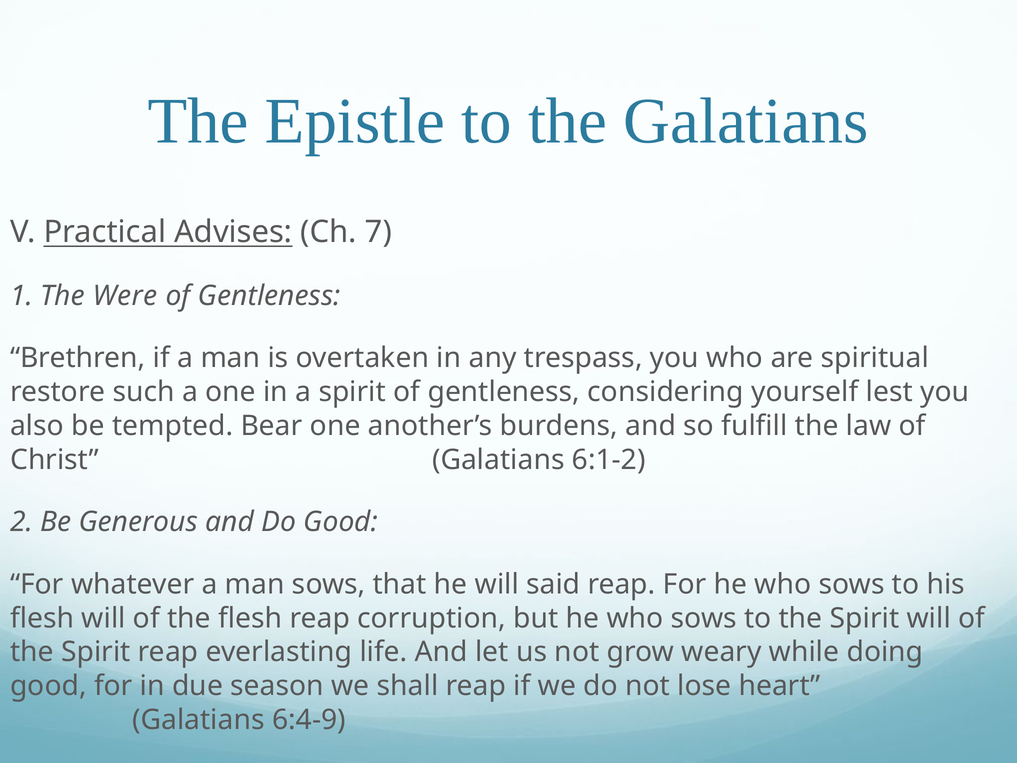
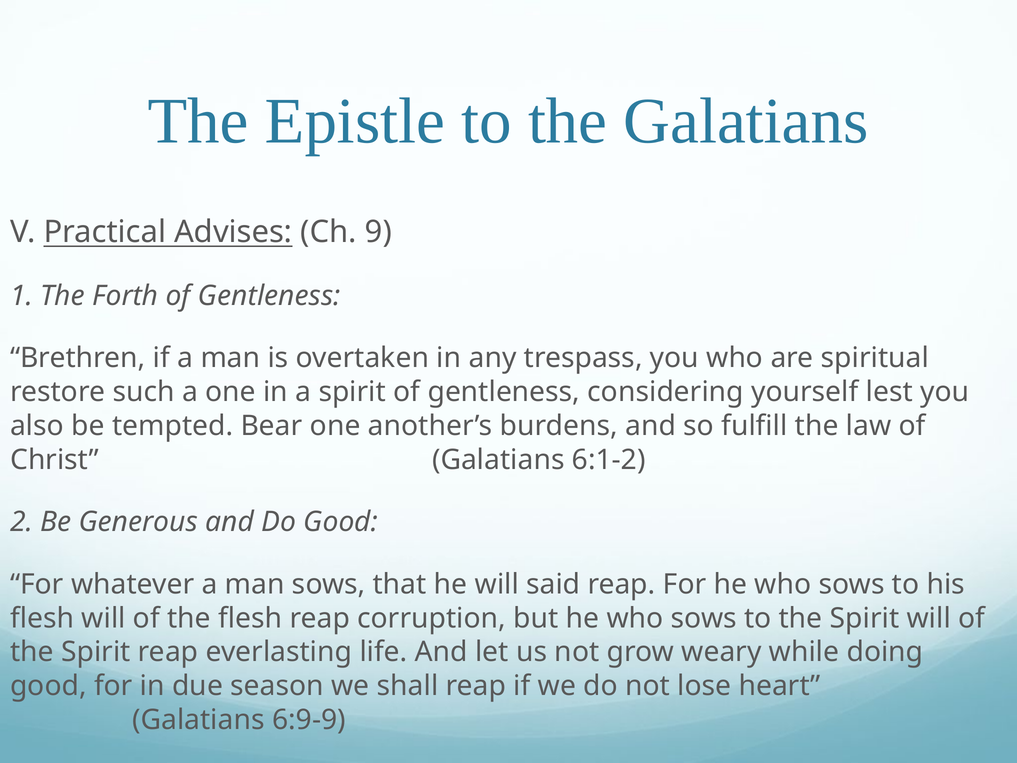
7: 7 -> 9
Were: Were -> Forth
6:4-9: 6:4-9 -> 6:9-9
